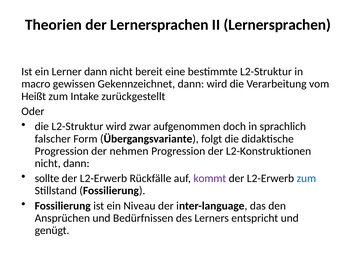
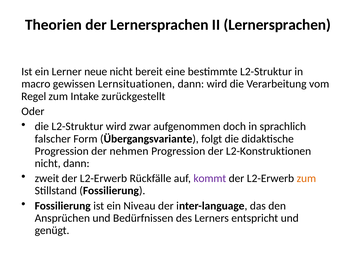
Lerner dann: dann -> neue
Gekennzeichnet: Gekennzeichnet -> Lernsituationen
Heißt: Heißt -> Regel
sollte: sollte -> zweit
zum at (306, 178) colour: blue -> orange
